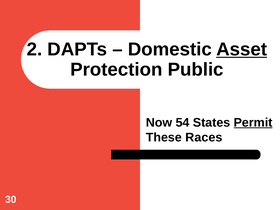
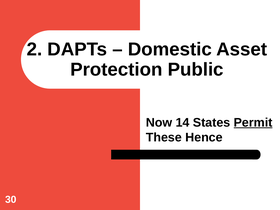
Asset underline: present -> none
54: 54 -> 14
Races: Races -> Hence
